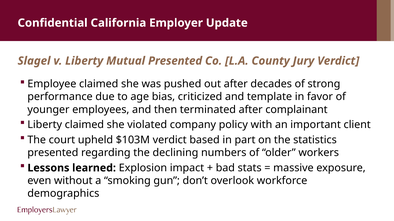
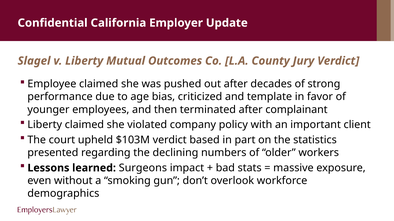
Mutual Presented: Presented -> Outcomes
Explosion: Explosion -> Surgeons
